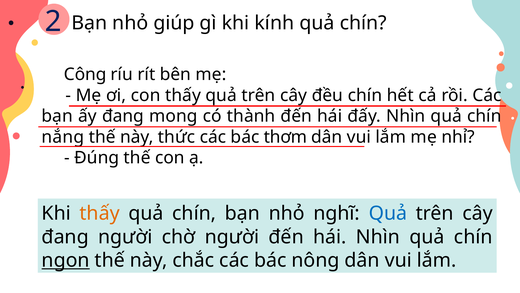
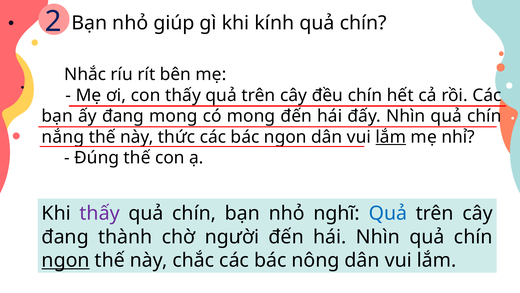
Công: Công -> Nhắc
có thành: thành -> mong
bác thơm: thơm -> ngon
lắm at (391, 137) underline: none -> present
thấy at (100, 214) colour: orange -> purple
đang người: người -> thành
